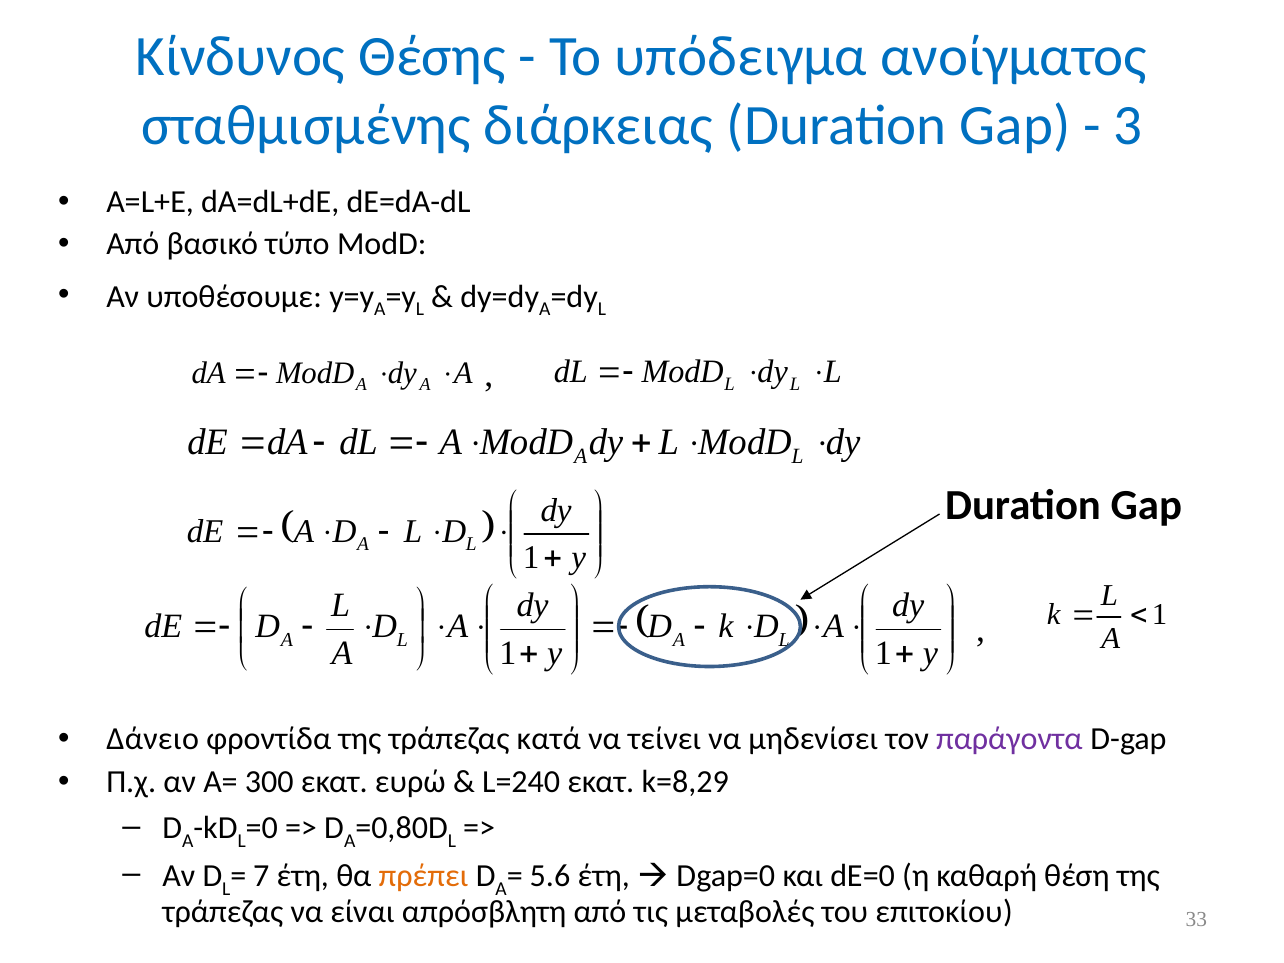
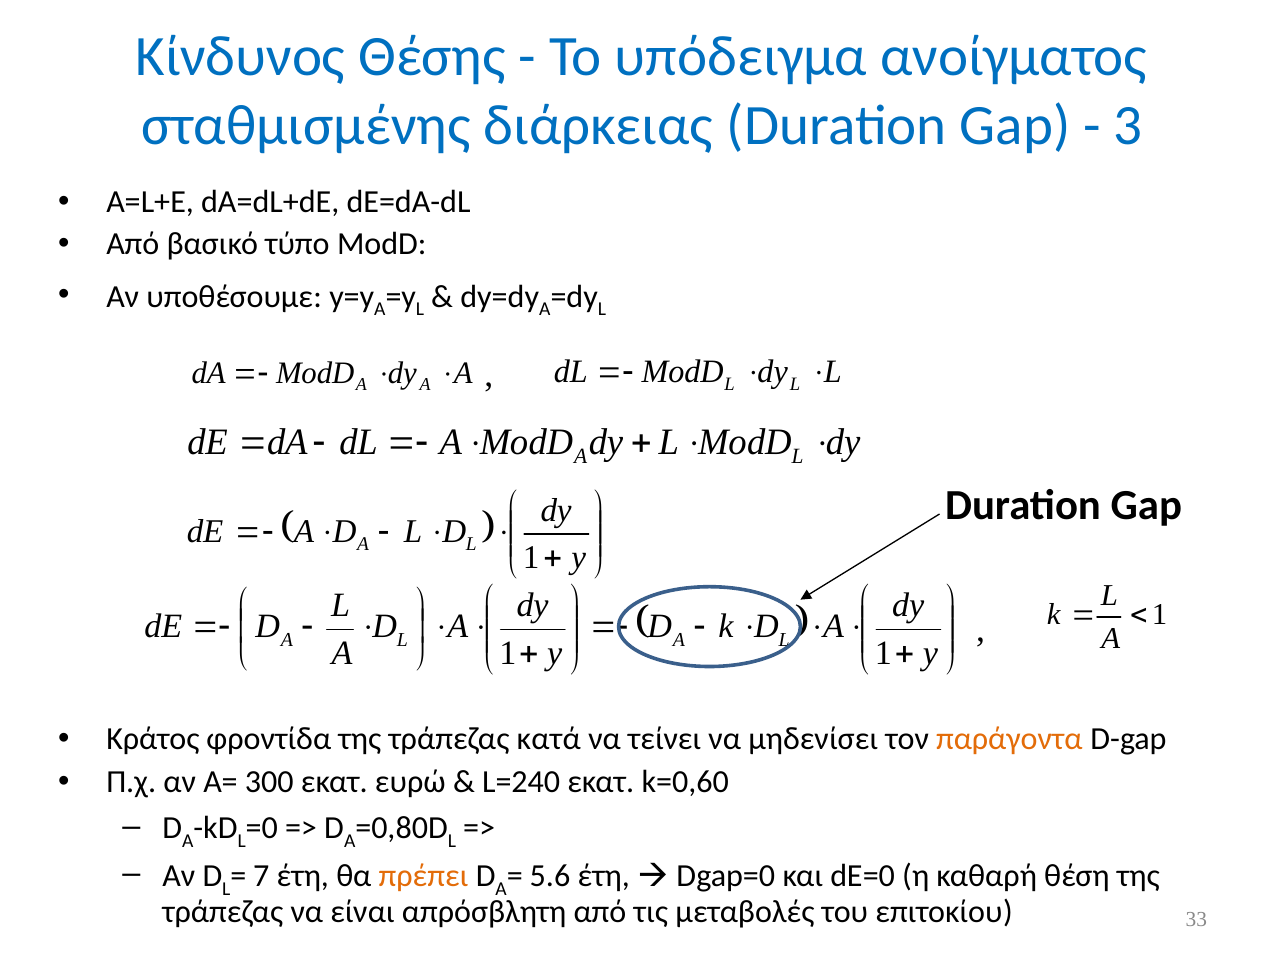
Δάνειο: Δάνειο -> Κράτος
παράγοντα colour: purple -> orange
k=8,29: k=8,29 -> k=0,60
